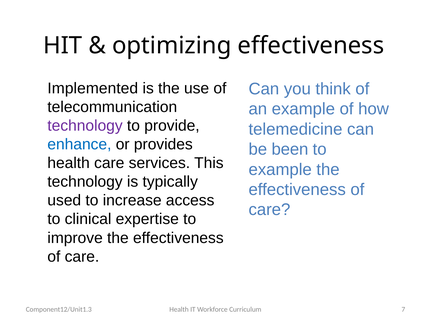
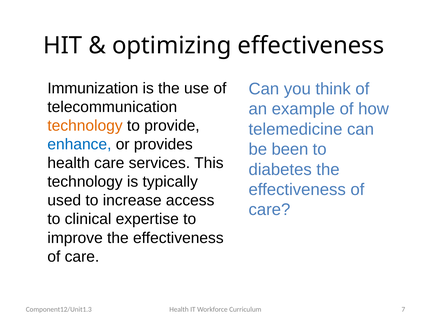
Implemented: Implemented -> Immunization
technology at (85, 125) colour: purple -> orange
example at (280, 169): example -> diabetes
